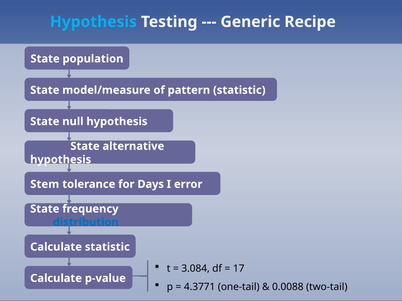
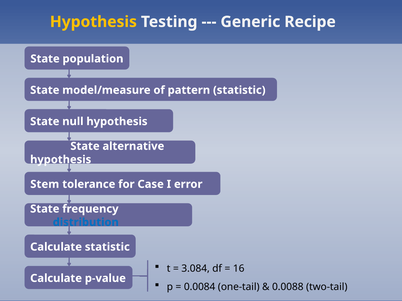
Hypothesis at (93, 22) colour: light blue -> yellow
Days: Days -> Case
17: 17 -> 16
4.3771: 4.3771 -> 0.0084
